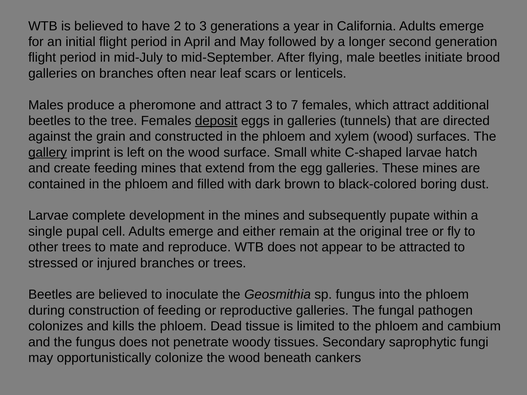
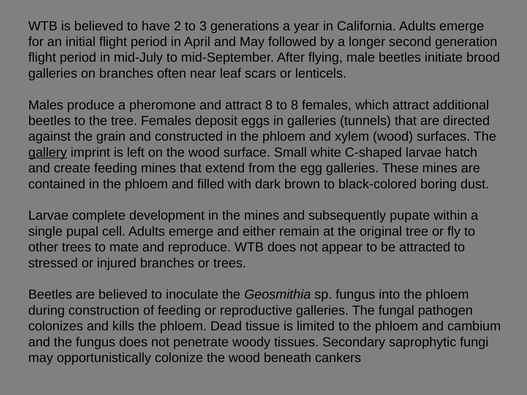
attract 3: 3 -> 8
to 7: 7 -> 8
deposit underline: present -> none
